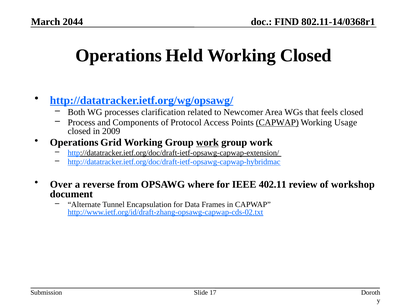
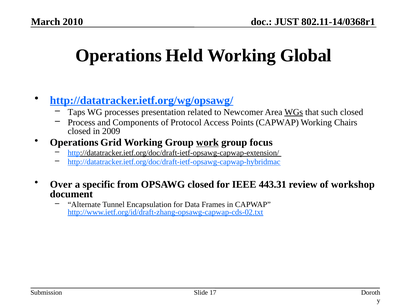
2044: 2044 -> 2010
FIND: FIND -> JUST
Working Closed: Closed -> Global
Both: Both -> Taps
clarification: clarification -> presentation
WGs underline: none -> present
feels: feels -> such
CAPWAP at (277, 123) underline: present -> none
Usage: Usage -> Chairs
work at (261, 143): work -> focus
reverse: reverse -> specific
OPSAWG where: where -> closed
402.11: 402.11 -> 443.31
